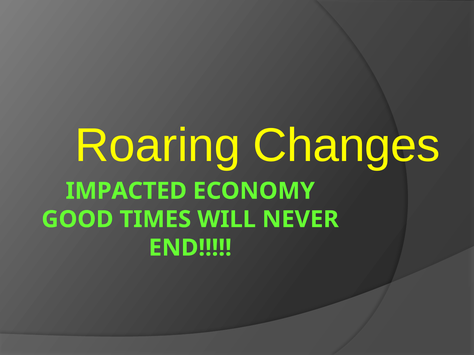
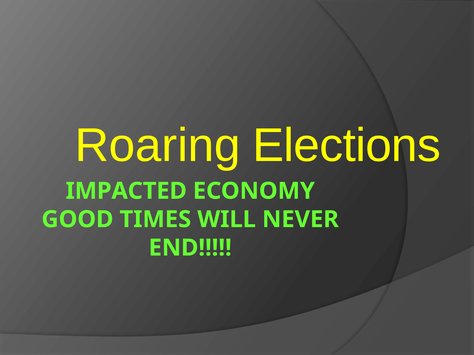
Changes: Changes -> Elections
